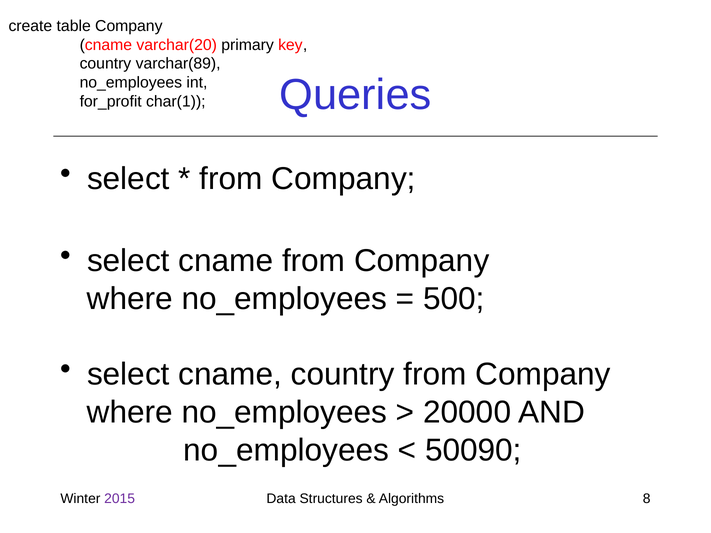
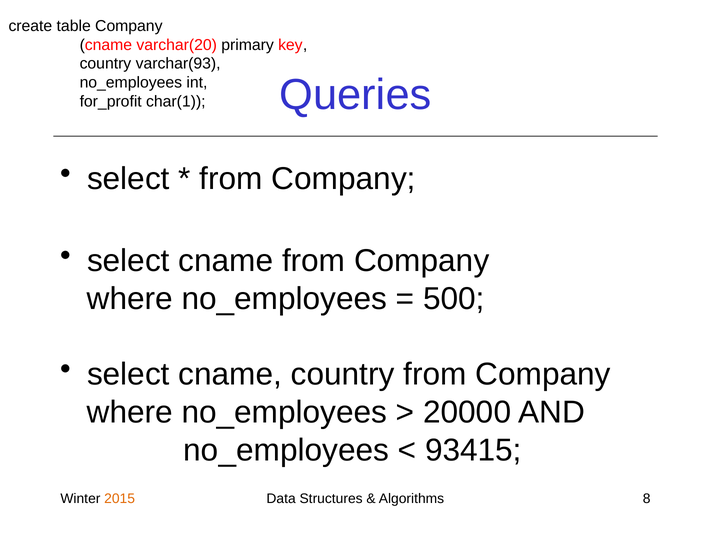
varchar(89: varchar(89 -> varchar(93
50090: 50090 -> 93415
2015 colour: purple -> orange
